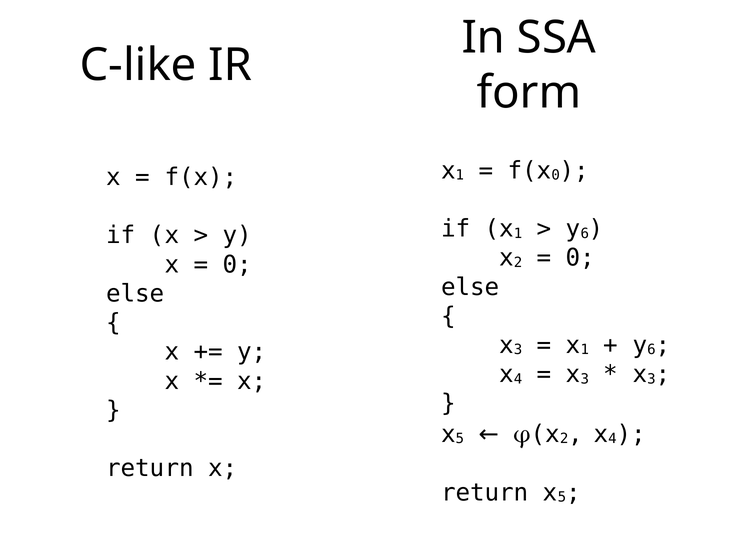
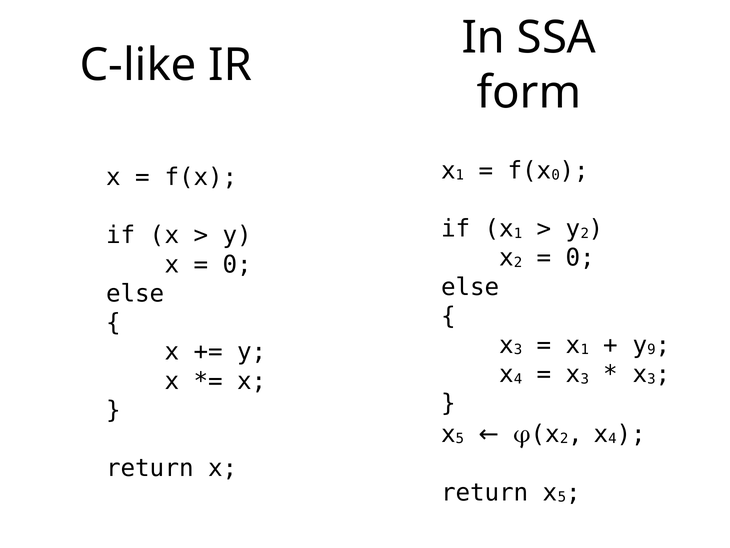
6 at (585, 233): 6 -> 2
6 at (651, 350): 6 -> 9
